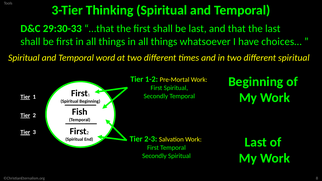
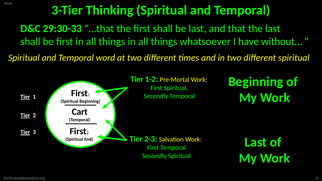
choices…: choices… -> without…
Fish: Fish -> Cart
